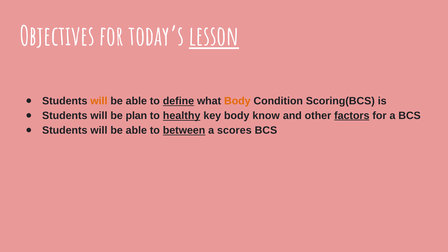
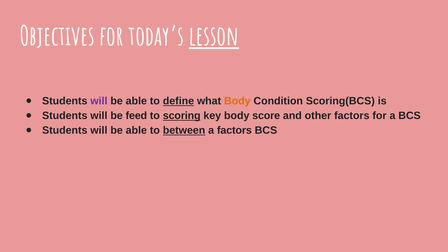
will at (99, 101) colour: orange -> purple
plan: plan -> feed
healthy: healthy -> scoring
know: know -> score
factors at (352, 116) underline: present -> none
a scores: scores -> factors
